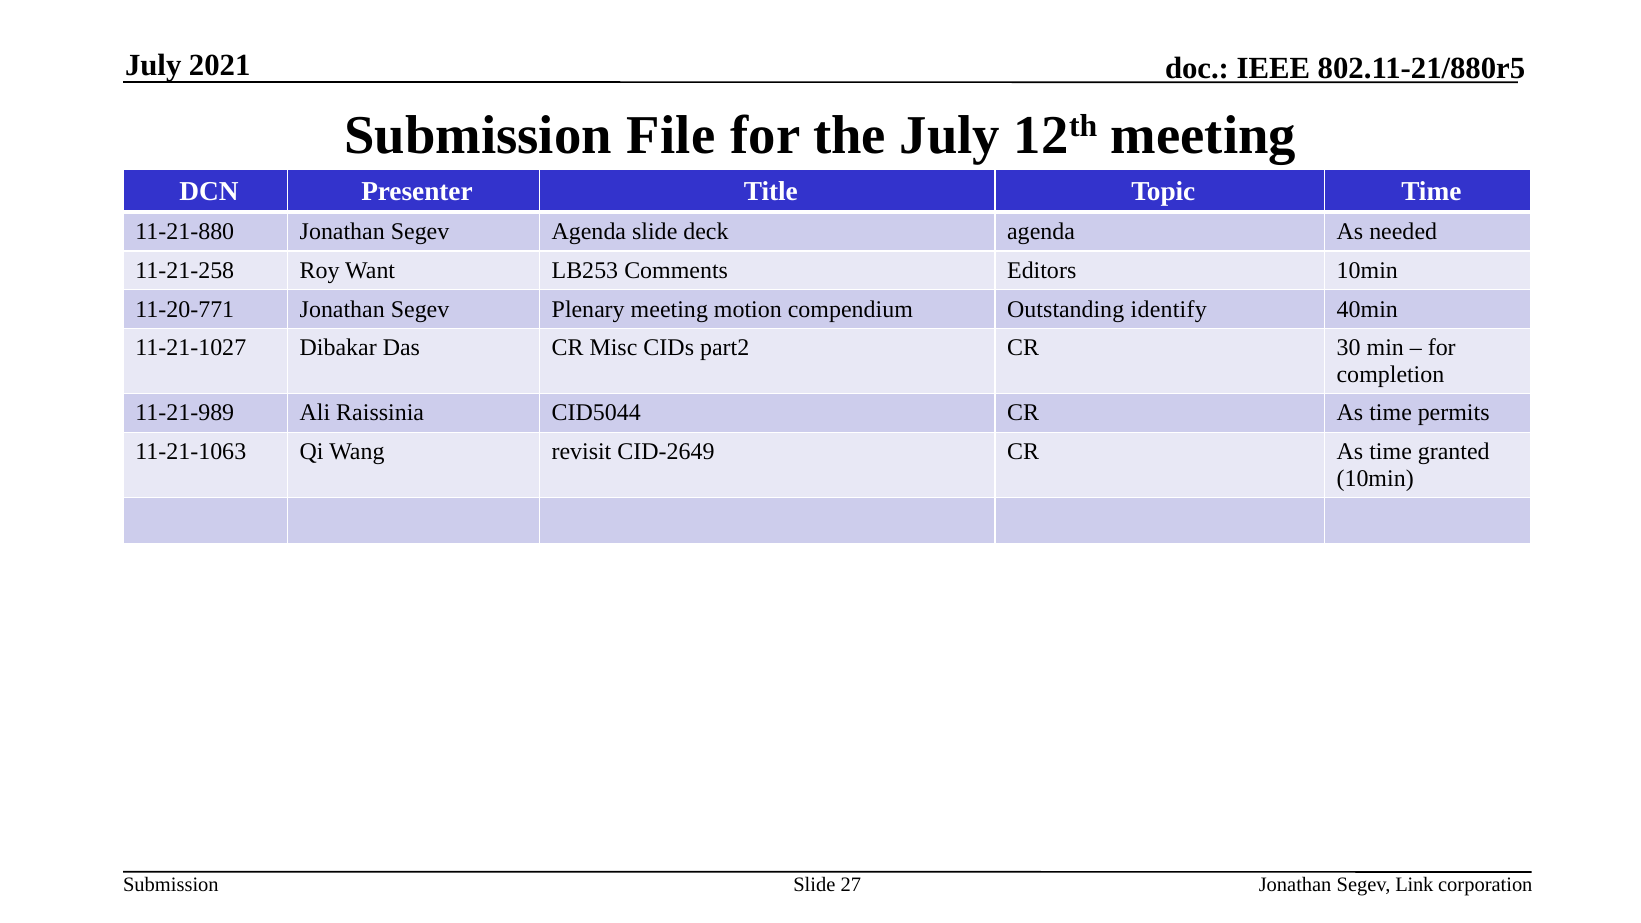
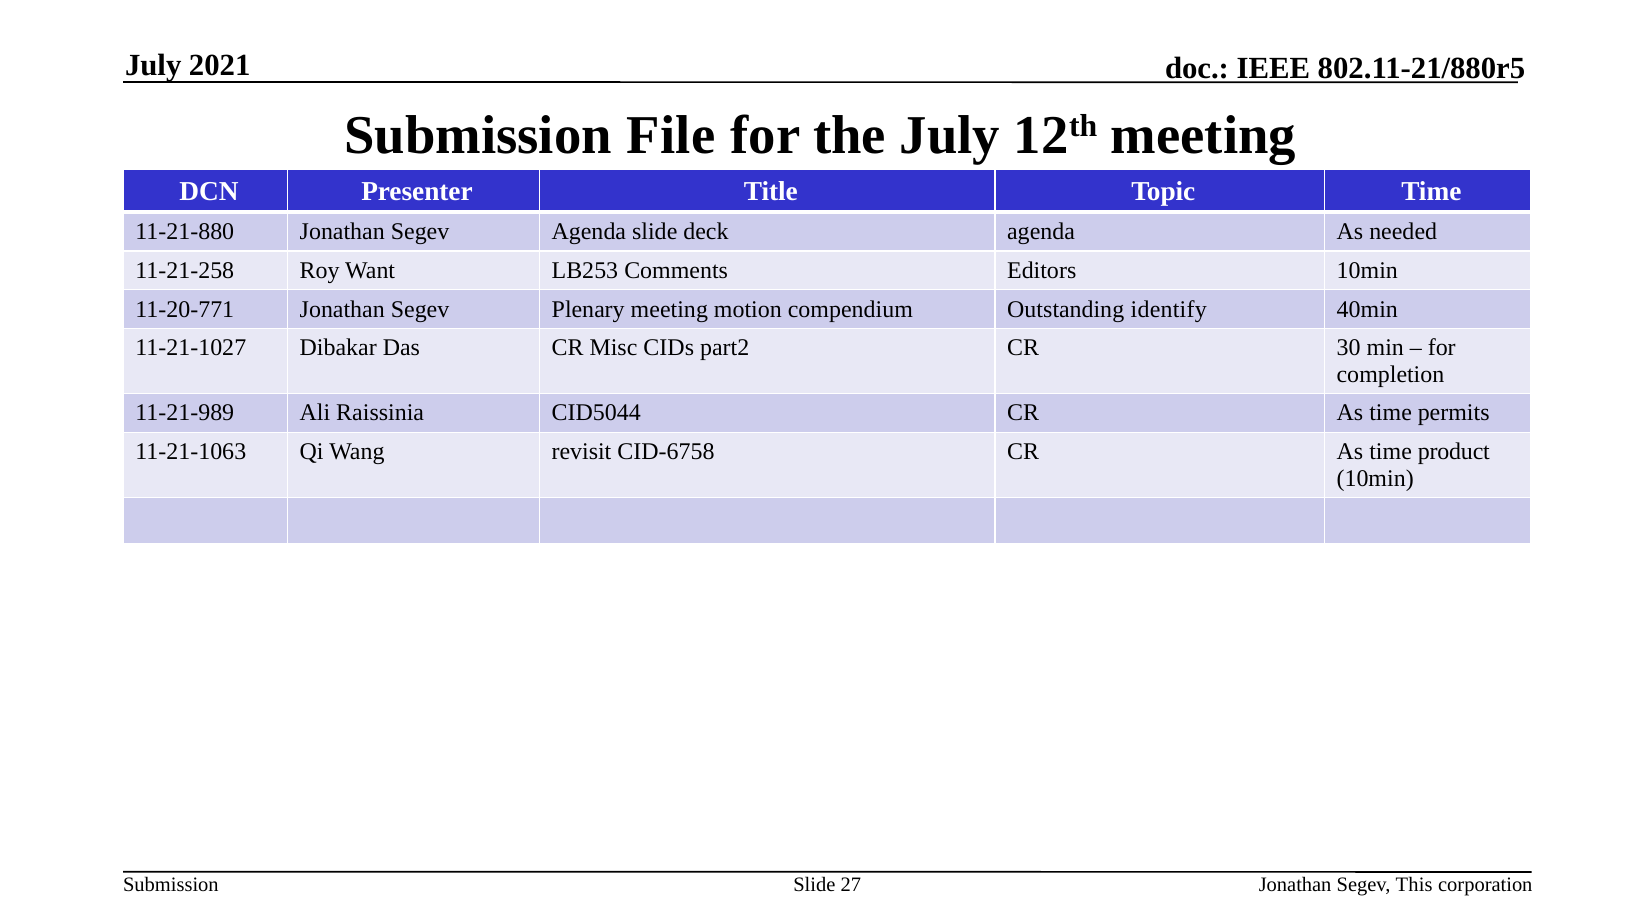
CID-2649: CID-2649 -> CID-6758
granted: granted -> product
Link: Link -> This
